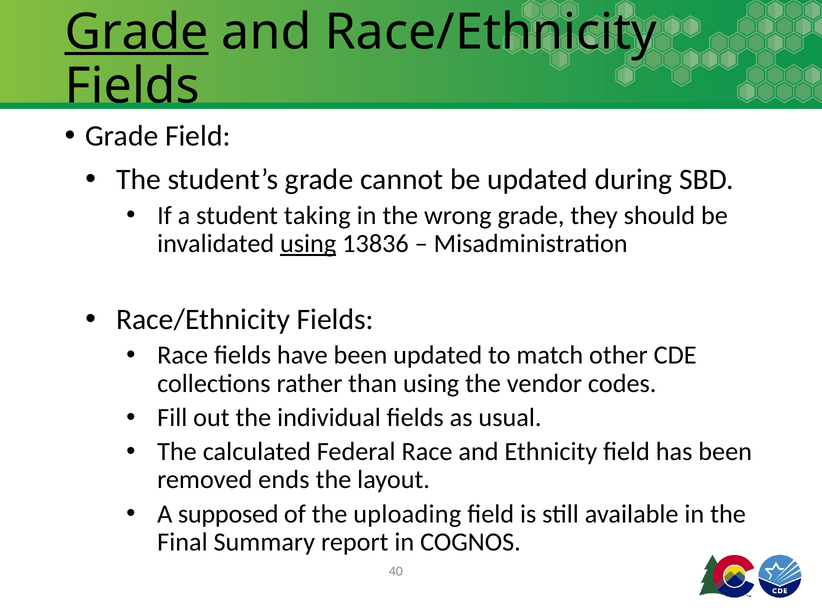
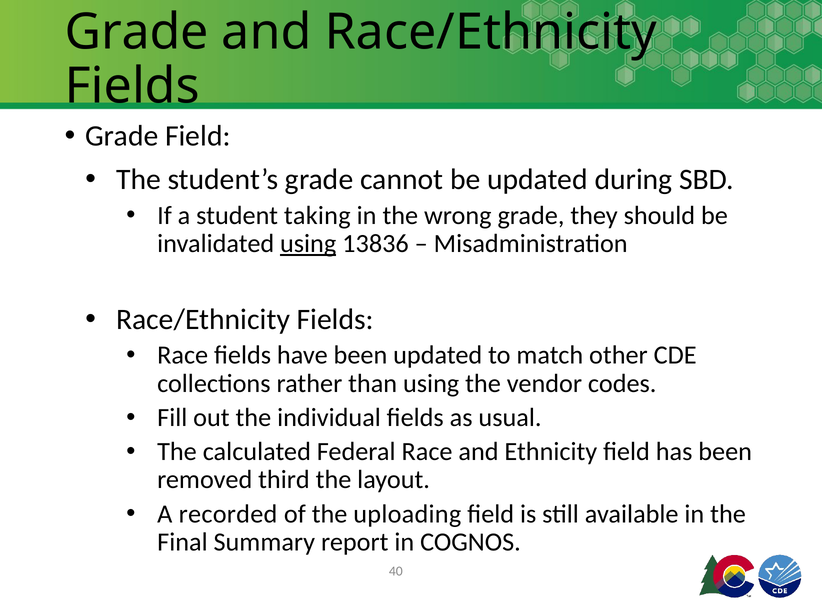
Grade at (137, 32) underline: present -> none
ends: ends -> third
supposed: supposed -> recorded
